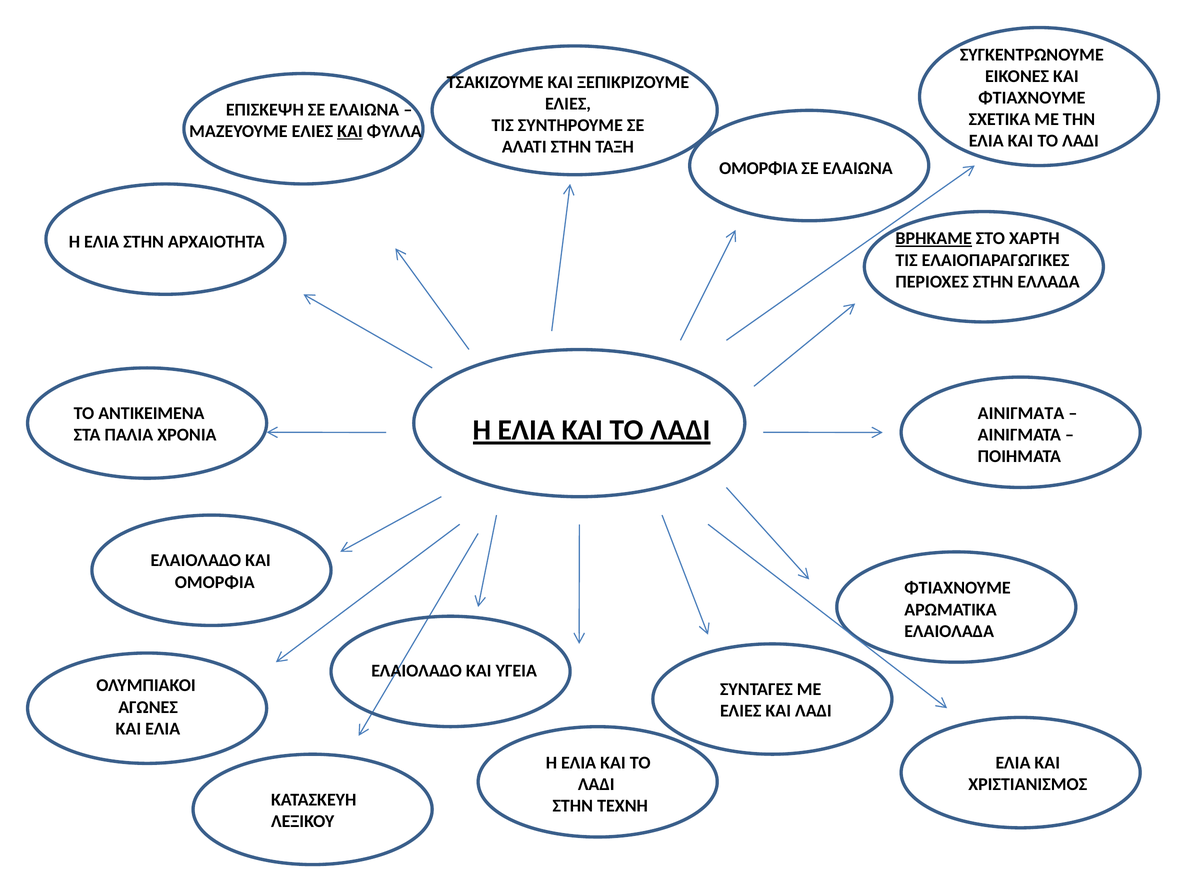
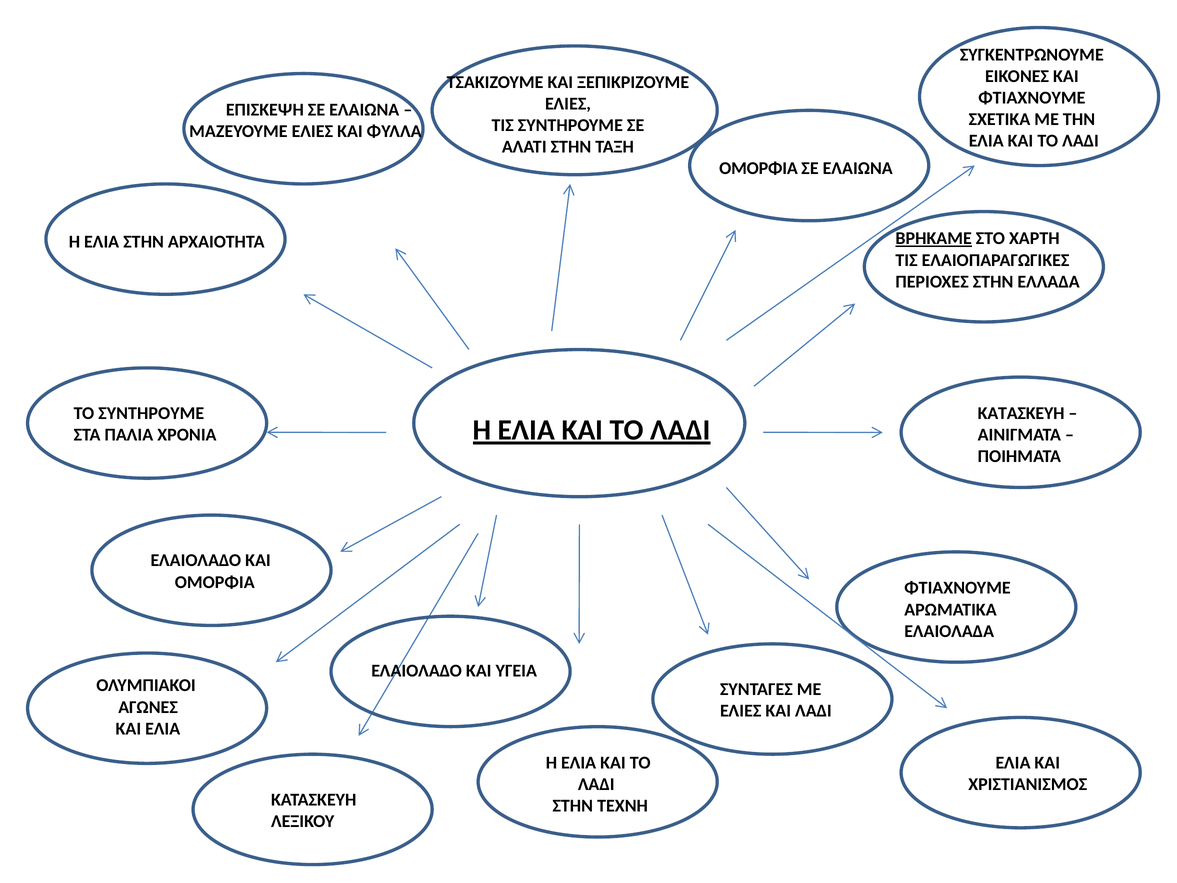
ΚΑΙ at (350, 131) underline: present -> none
ΤΟ ΑΝΤΙΚΕΙΜΕΝΑ: ΑΝΤΙΚΕΙΜΕΝΑ -> ΣΥΝΤΗΡΟΥΜΕ
ΑΙΝΙΓΜΑΤΑ at (1021, 413): ΑΙΝΙΓΜΑΤΑ -> ΚΑΤΑΣΚΕΥΗ
